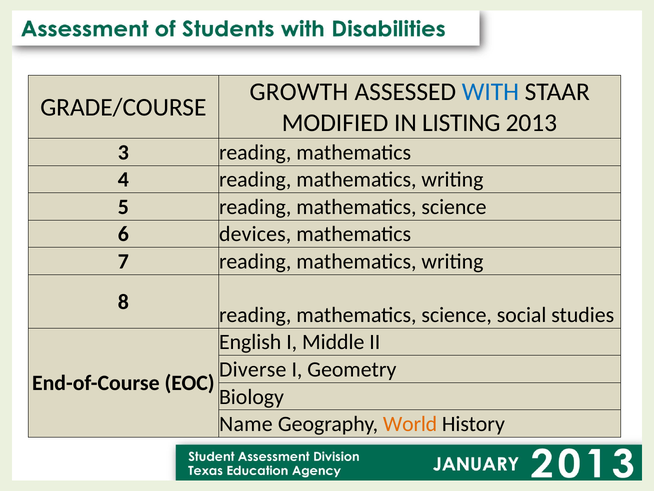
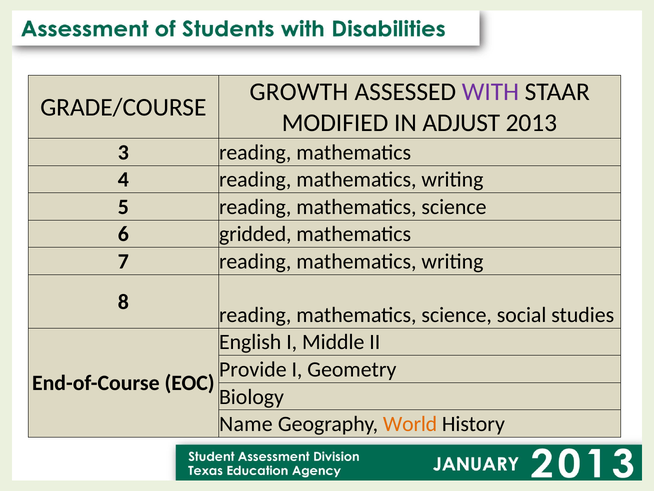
WITH colour: blue -> purple
LISTING: LISTING -> ADJUST
devices: devices -> gridded
Diverse: Diverse -> Provide
